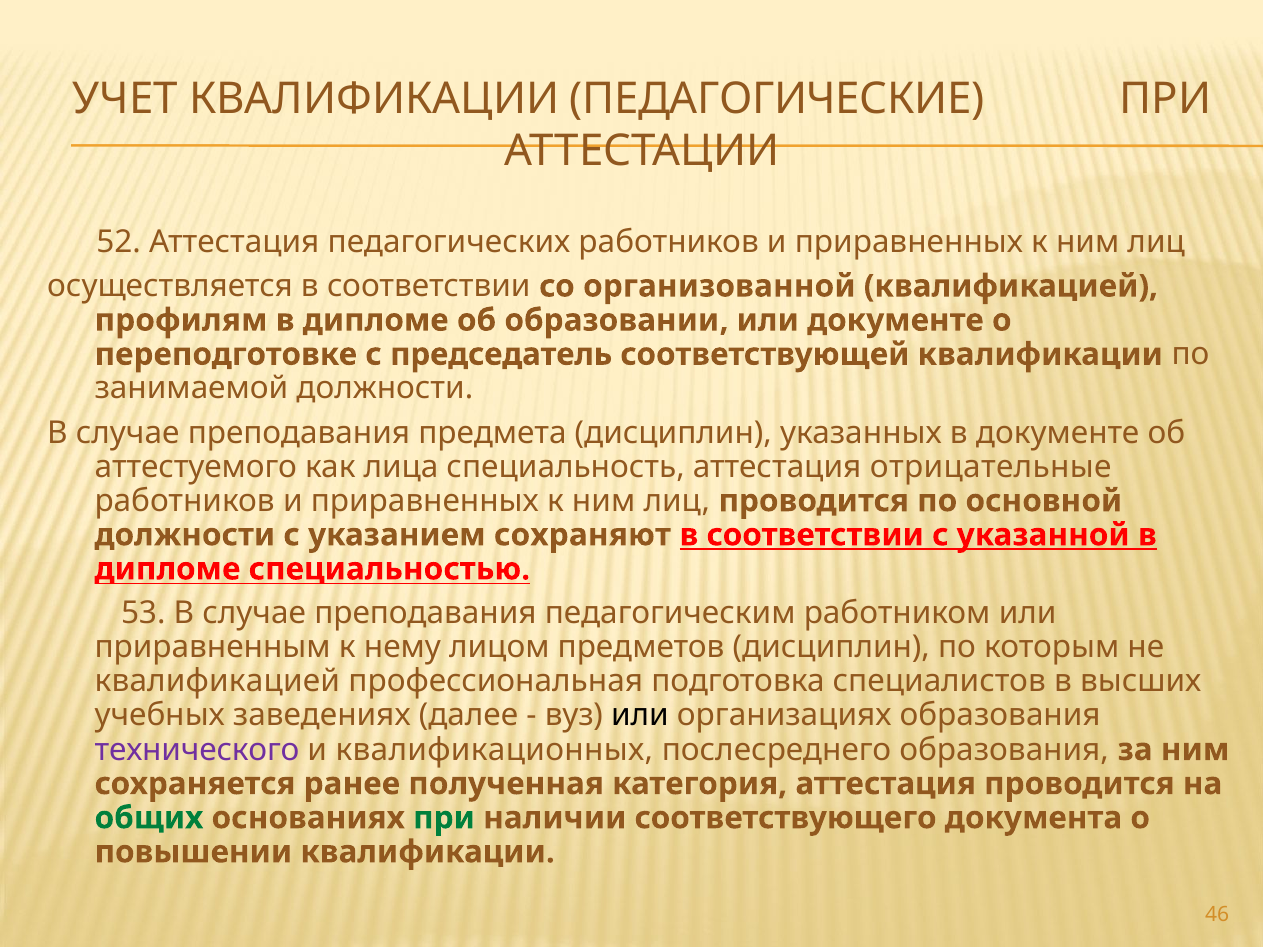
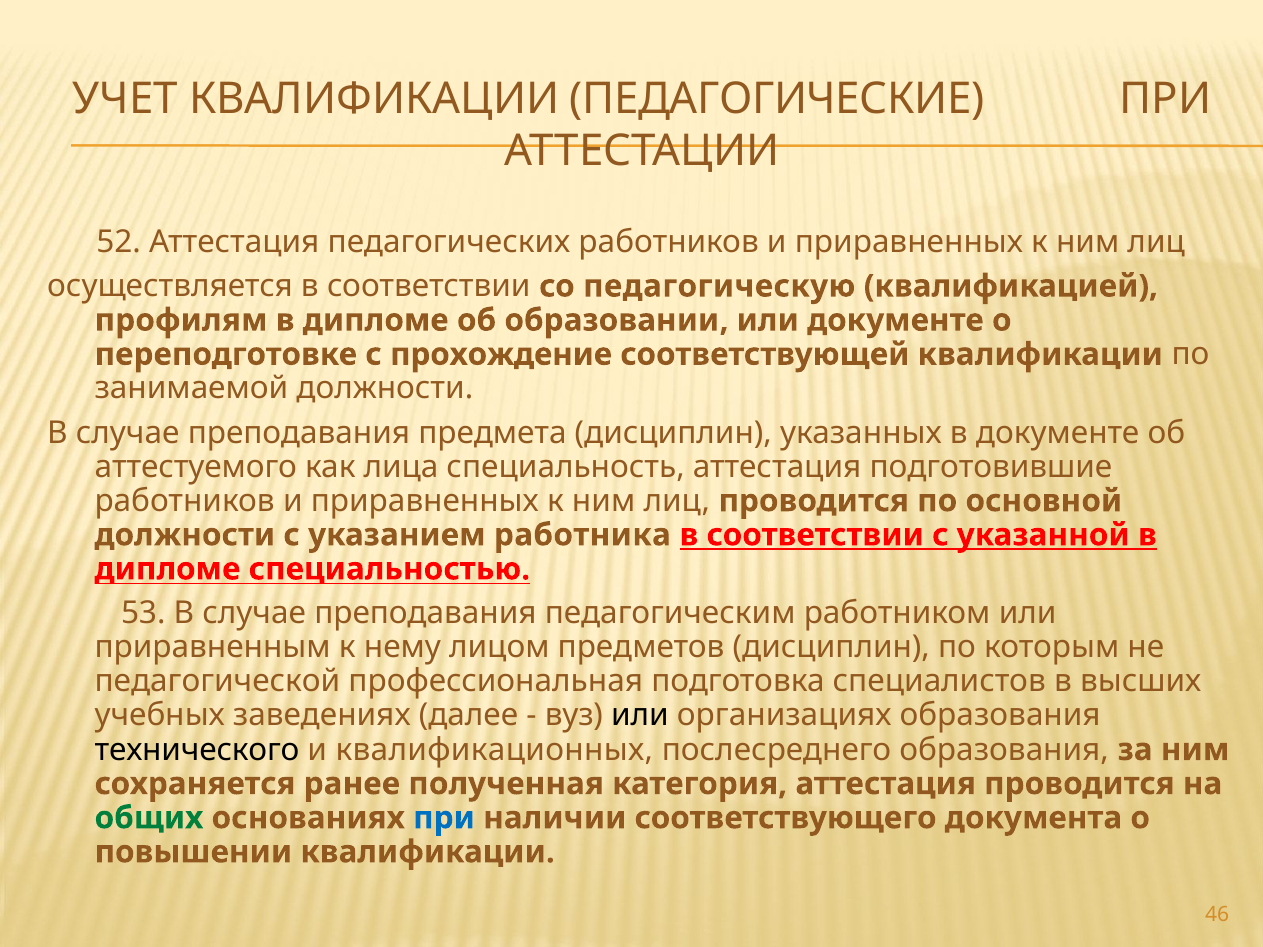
организованной: организованной -> педагогическую
председатель: председатель -> прохождение
отрицательные: отрицательные -> подготовившие
сохраняют: сохраняют -> работника
квалификацией at (217, 682): квалификацией -> педагогической
технического colour: purple -> black
при at (444, 818) colour: green -> blue
